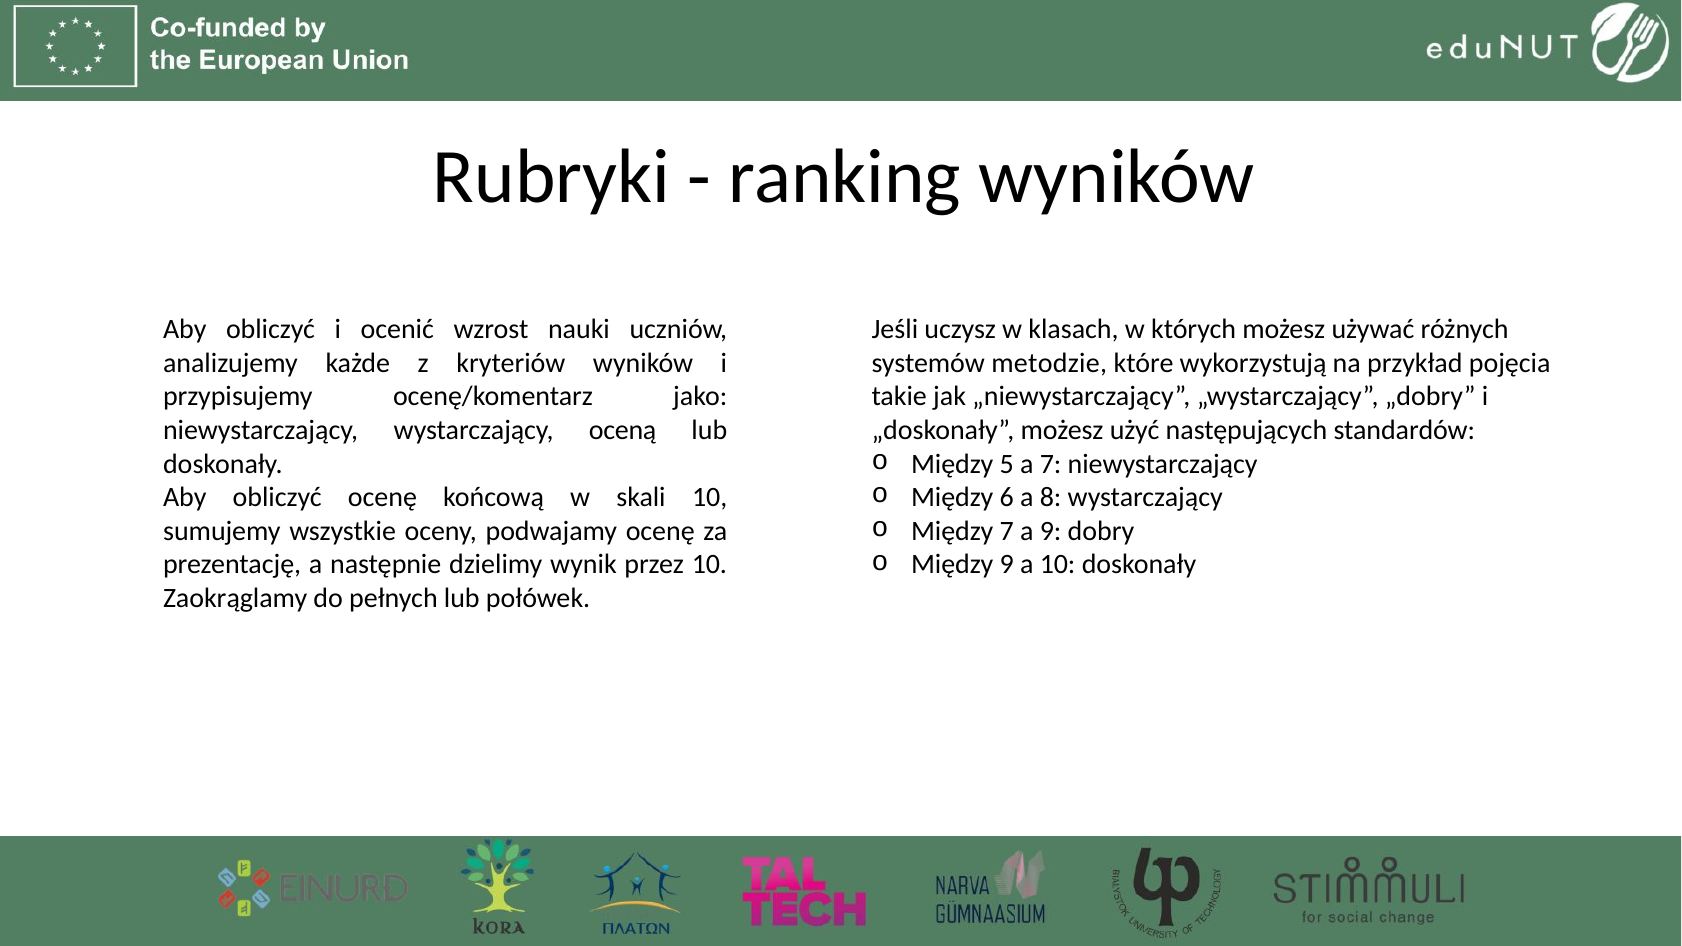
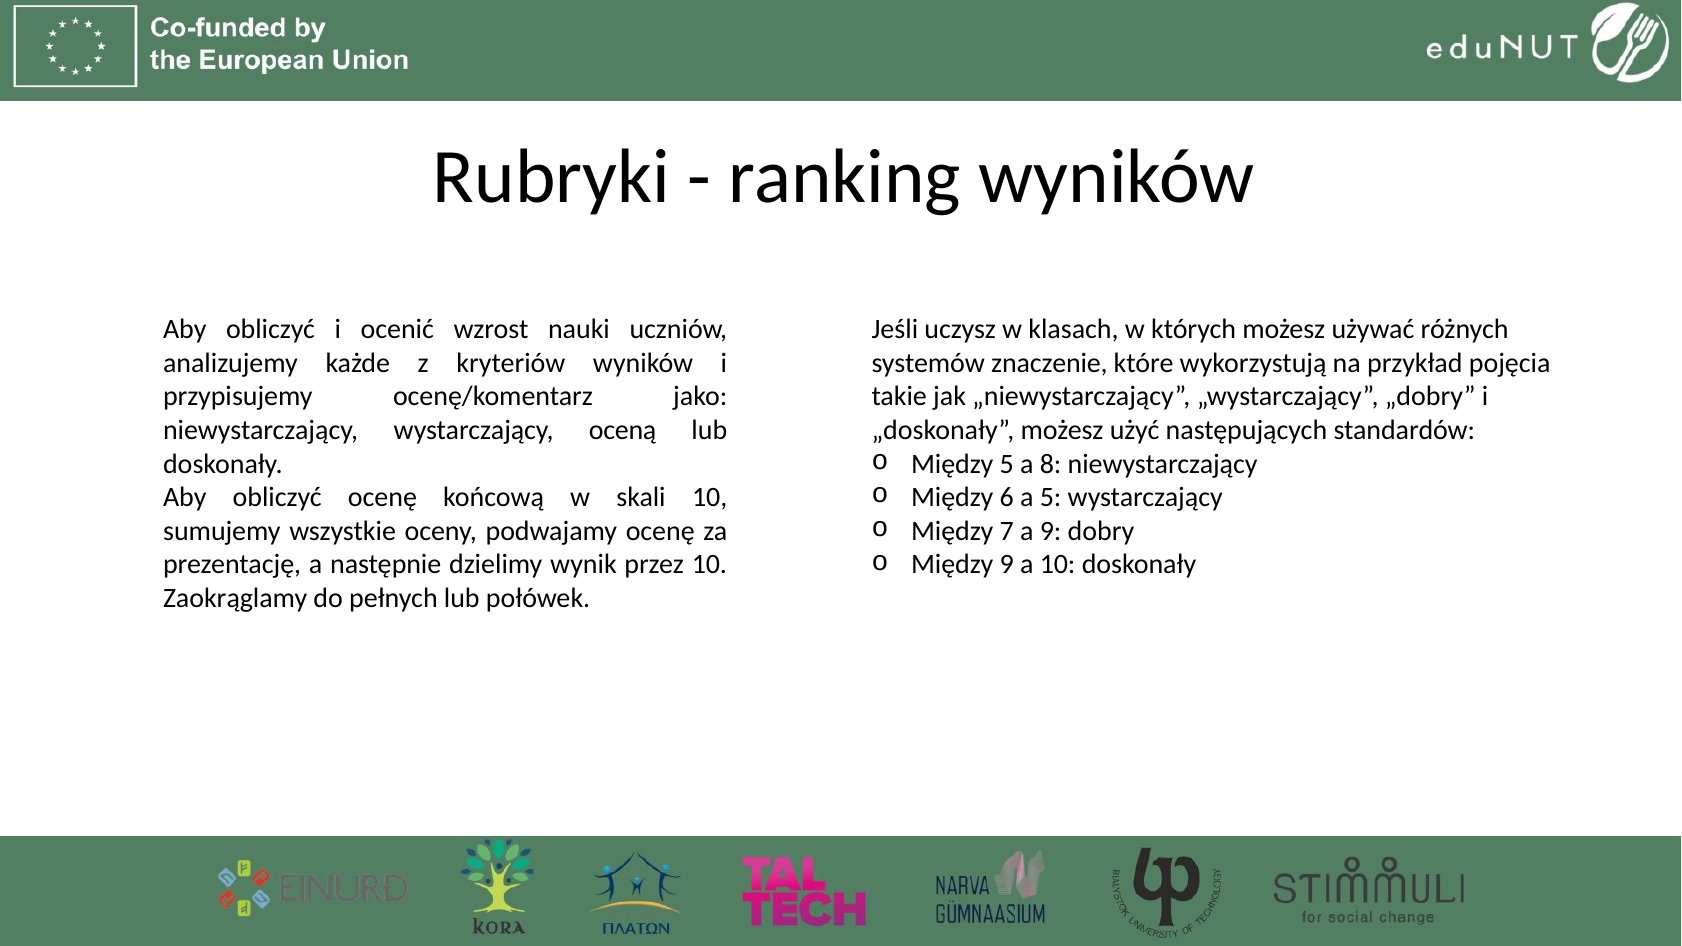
metodzie: metodzie -> znaczenie
a 7: 7 -> 8
a 8: 8 -> 5
